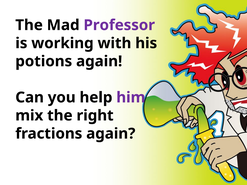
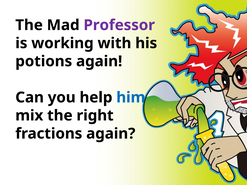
him colour: purple -> blue
